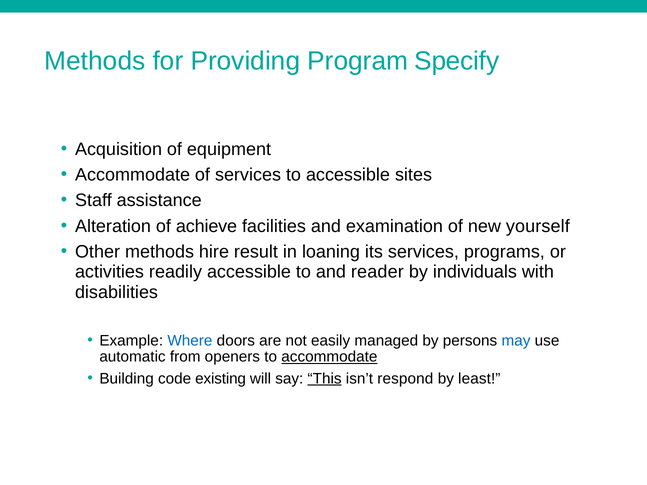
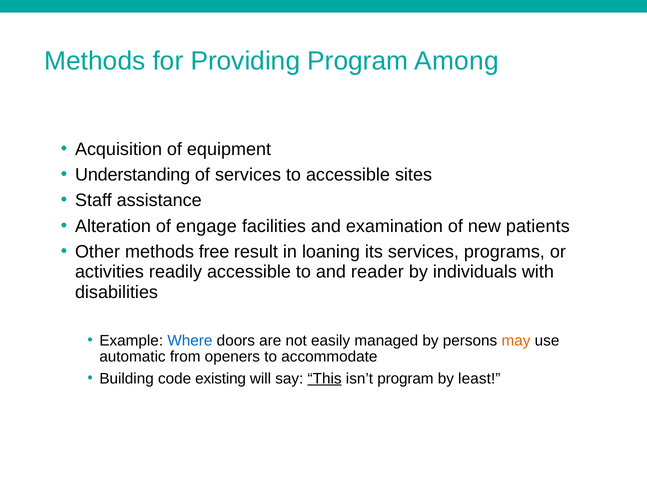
Specify: Specify -> Among
Accommodate at (133, 175): Accommodate -> Understanding
achieve: achieve -> engage
yourself: yourself -> patients
hire: hire -> free
may colour: blue -> orange
accommodate at (329, 357) underline: present -> none
isn’t respond: respond -> program
